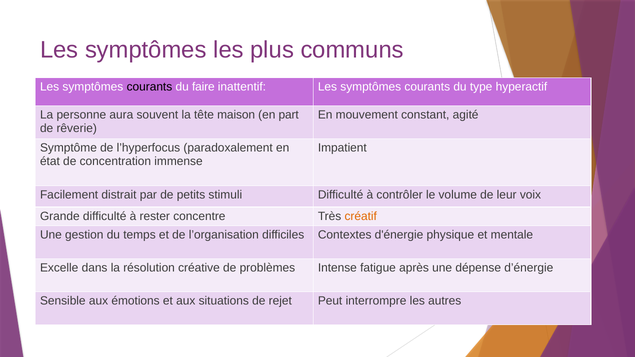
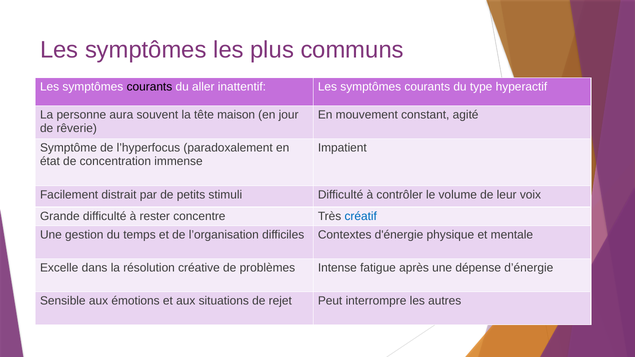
faire: faire -> aller
part: part -> jour
créatif colour: orange -> blue
